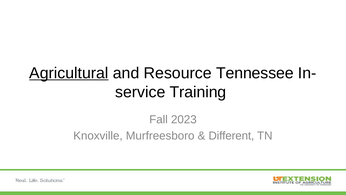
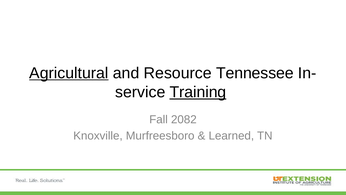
Training underline: none -> present
2023: 2023 -> 2082
Different: Different -> Learned
